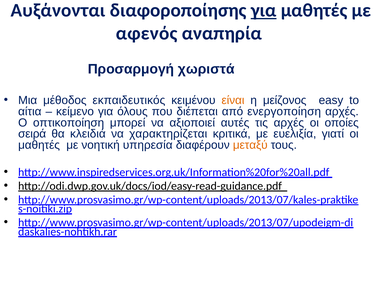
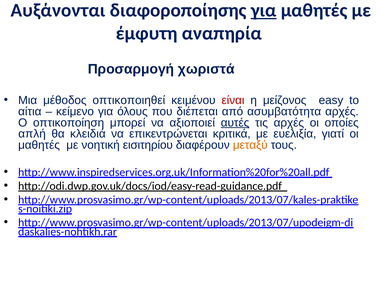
αφενός: αφενός -> έμφυτη
εκπαιδευτικός: εκπαιδευτικός -> οπτικοποιηθεί
είναι colour: orange -> red
ενεργοποίηση: ενεργοποίηση -> ασυμβατότητα
αυτές underline: none -> present
σειρά: σειρά -> απλή
χαρακτηρίζεται: χαρακτηρίζεται -> επικεντρώνεται
υπηρεσία: υπηρεσία -> εισιτηρίου
